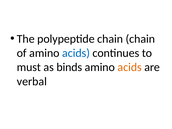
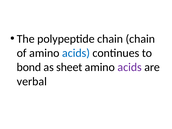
must: must -> bond
binds: binds -> sheet
acids at (130, 67) colour: orange -> purple
